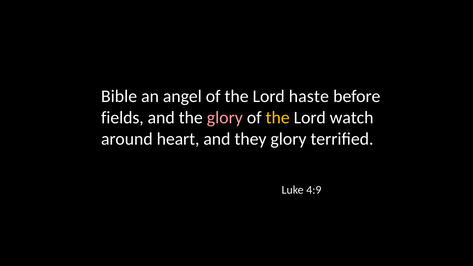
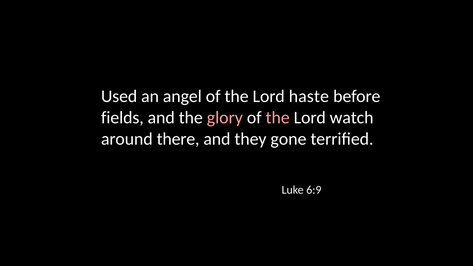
Bible: Bible -> Used
the at (278, 118) colour: yellow -> pink
heart: heart -> there
they glory: glory -> gone
4:9: 4:9 -> 6:9
